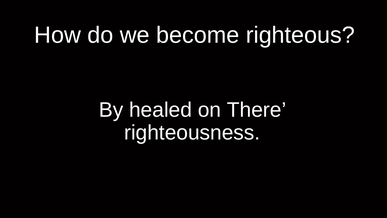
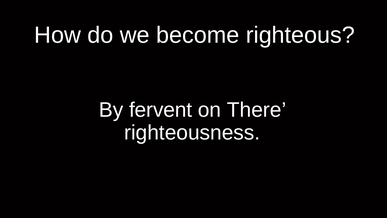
healed: healed -> fervent
